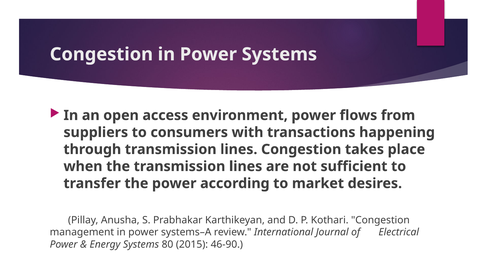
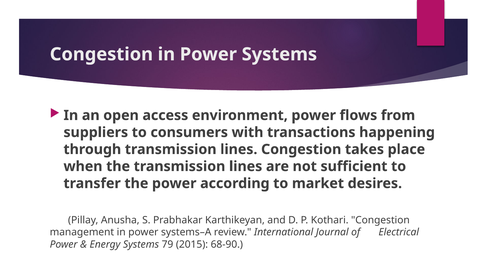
80: 80 -> 79
46-90: 46-90 -> 68-90
